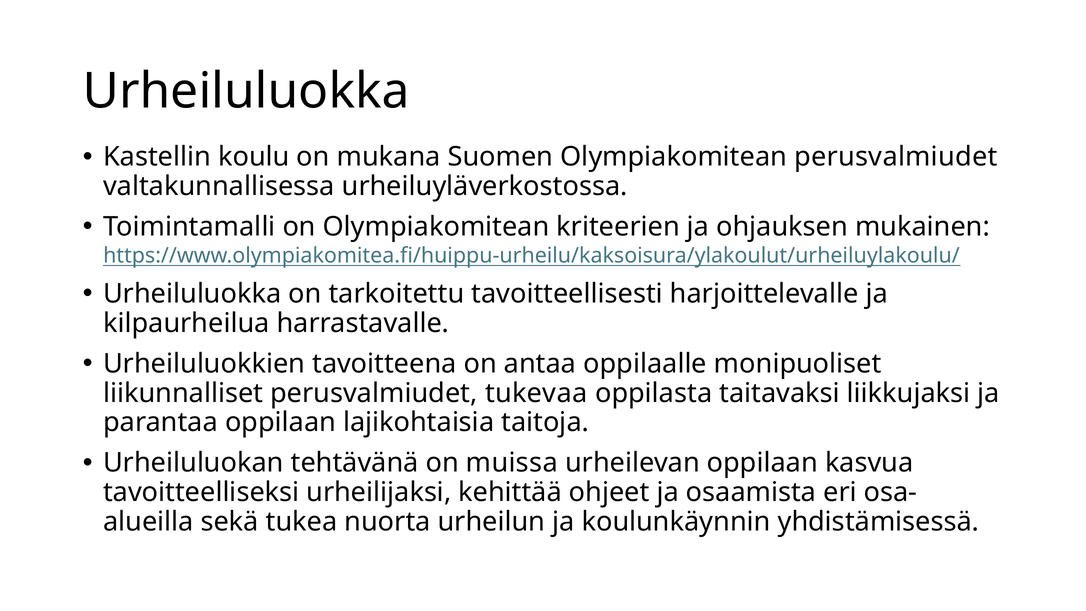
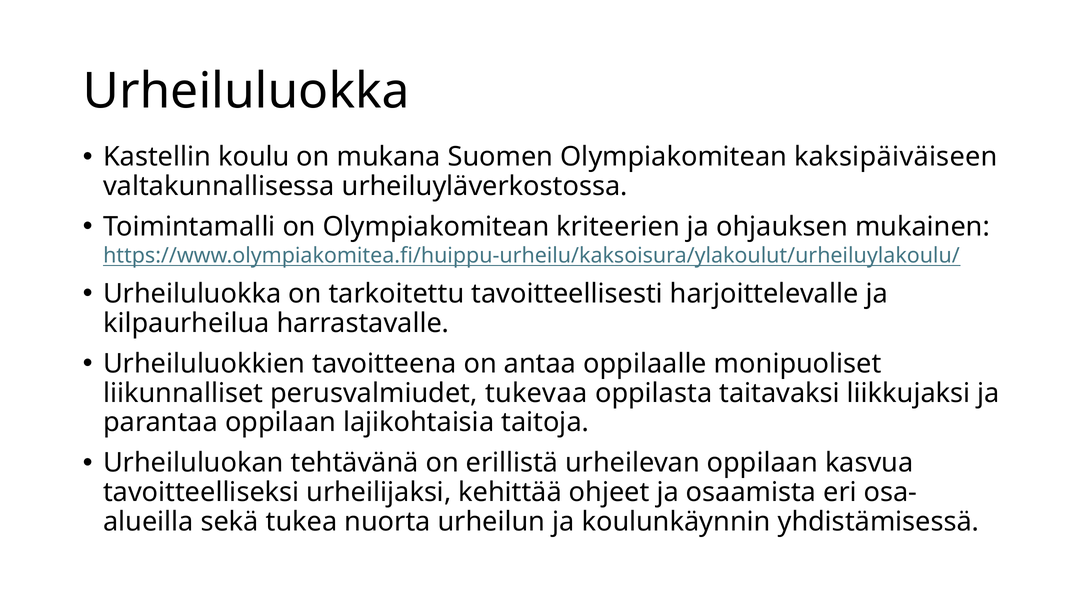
Olympiakomitean perusvalmiudet: perusvalmiudet -> kaksipäiväiseen
muissa: muissa -> erillistä
